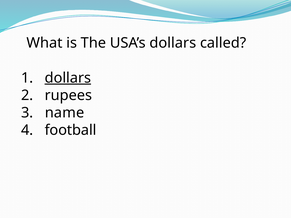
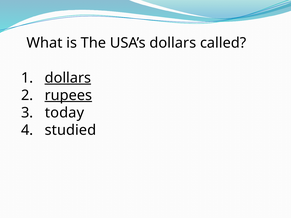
rupees underline: none -> present
name: name -> today
football: football -> studied
